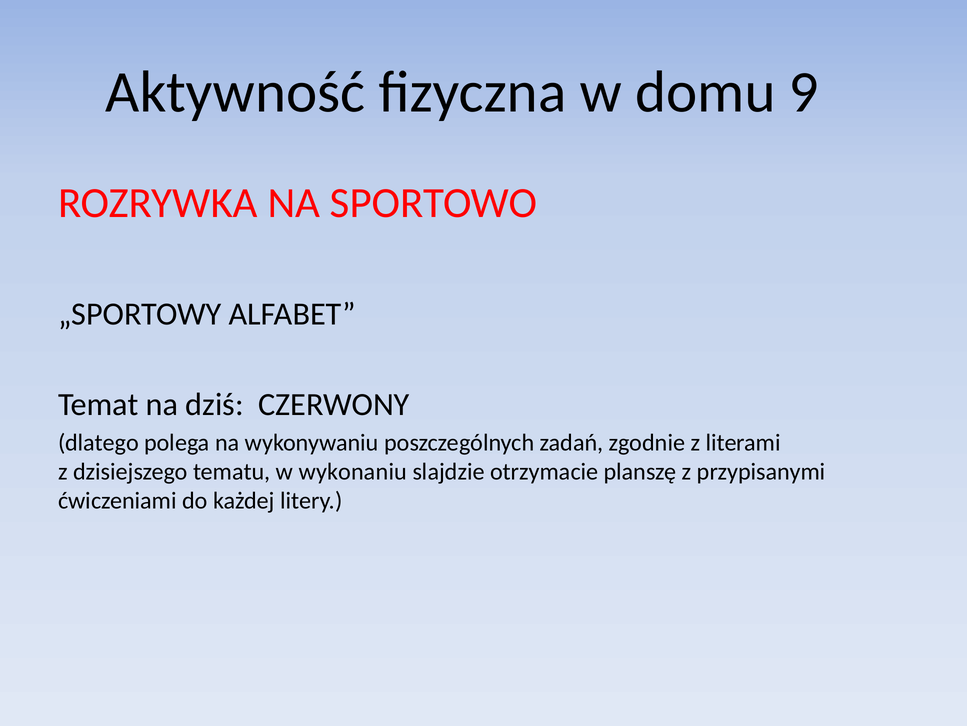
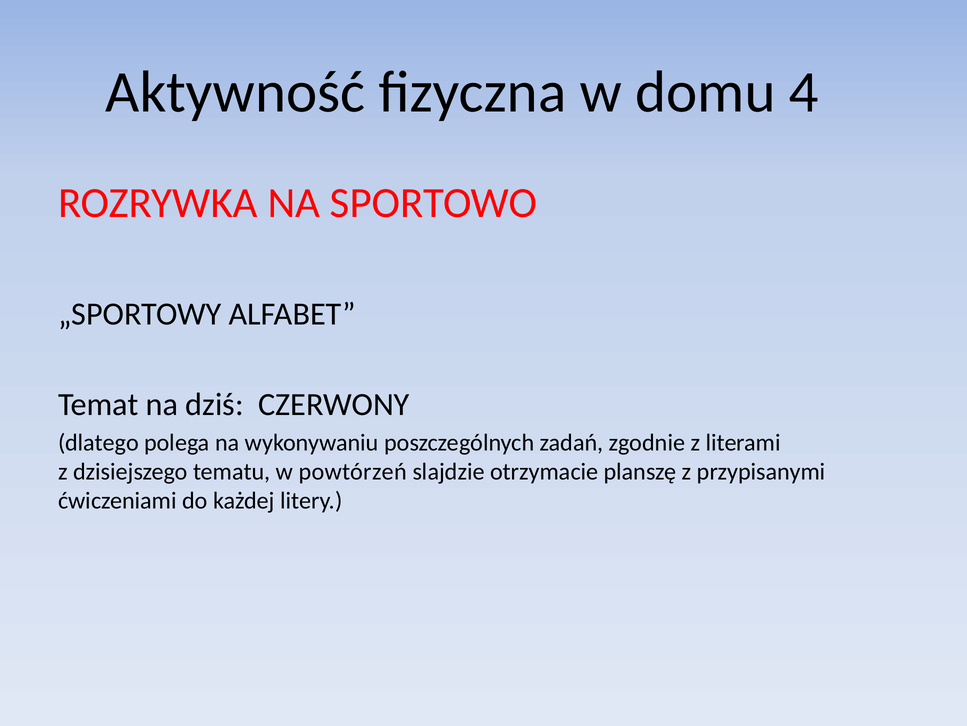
9: 9 -> 4
wykonaniu: wykonaniu -> powtórzeń
